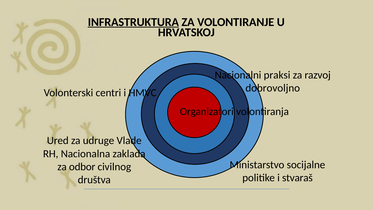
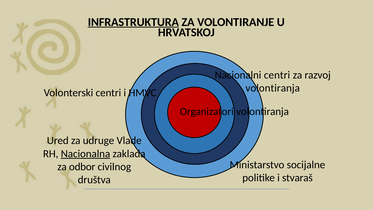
Nacionalni praksi: praksi -> centri
dobrovoljno at (273, 88): dobrovoljno -> volontiranja
Nacionalna underline: none -> present
